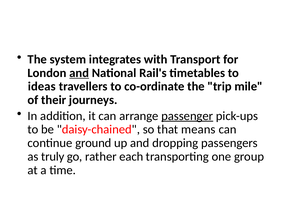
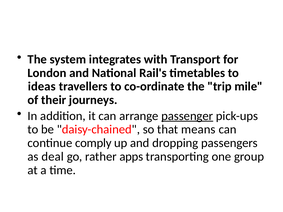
and at (79, 73) underline: present -> none
ground: ground -> comply
truly: truly -> deal
each: each -> apps
